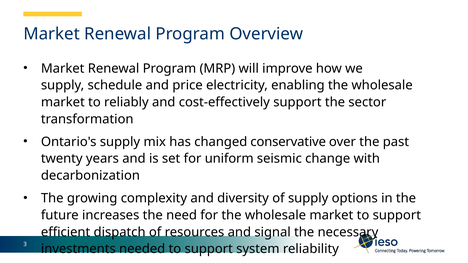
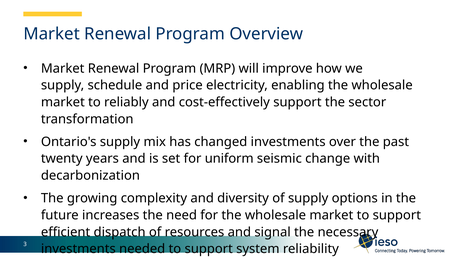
changed conservative: conservative -> investments
